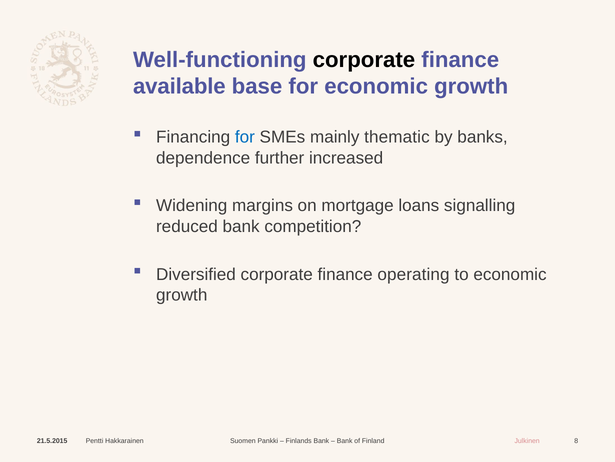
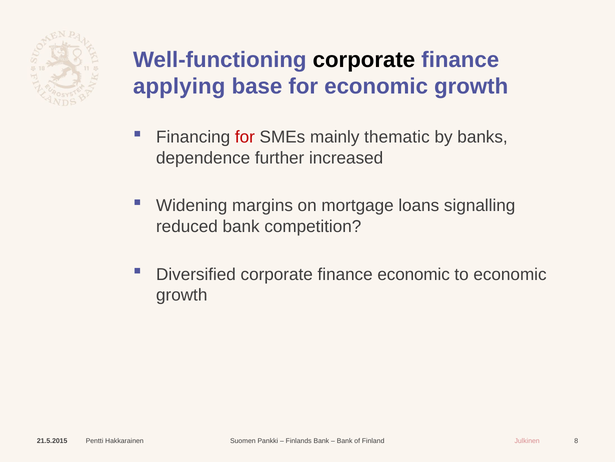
available: available -> applying
for at (245, 137) colour: blue -> red
finance operating: operating -> economic
